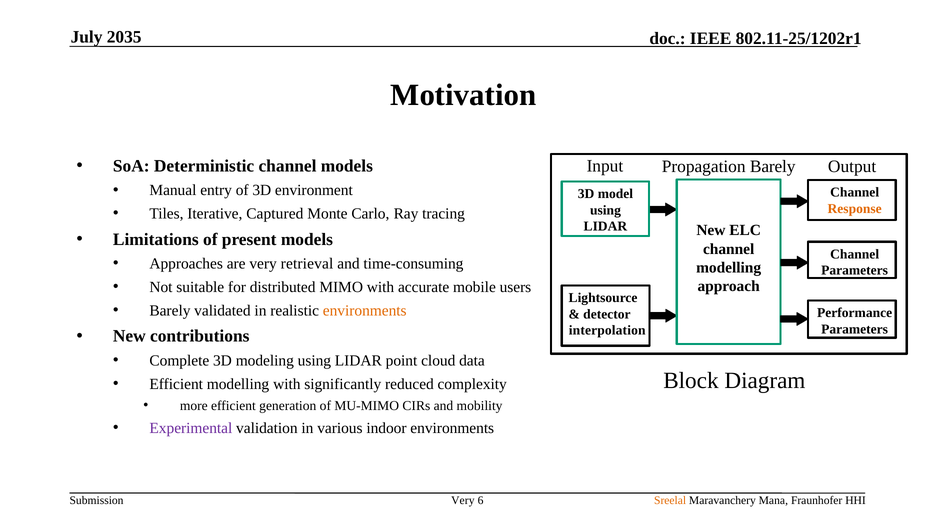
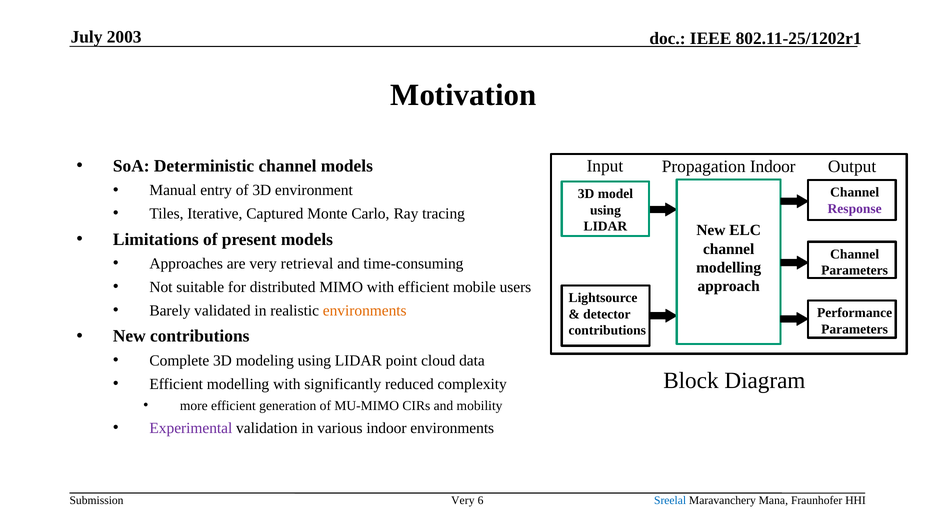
2035: 2035 -> 2003
Propagation Barely: Barely -> Indoor
Response colour: orange -> purple
with accurate: accurate -> efficient
interpolation at (607, 330): interpolation -> contributions
Sreelal colour: orange -> blue
